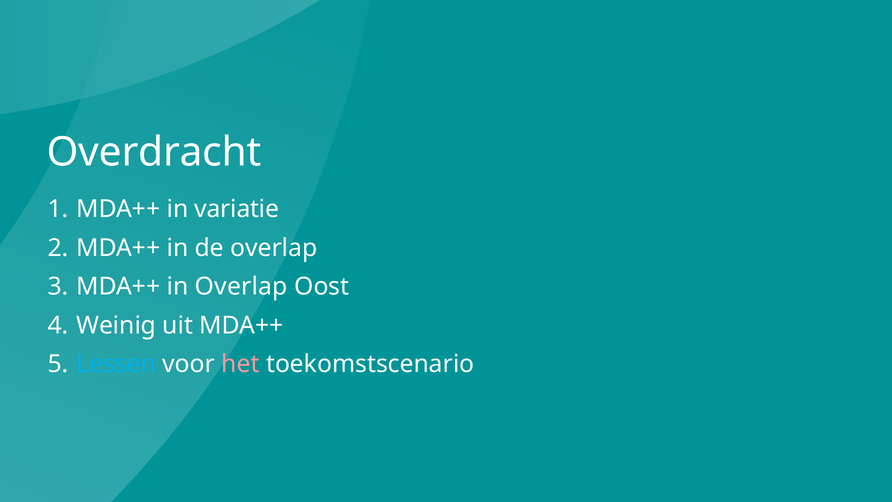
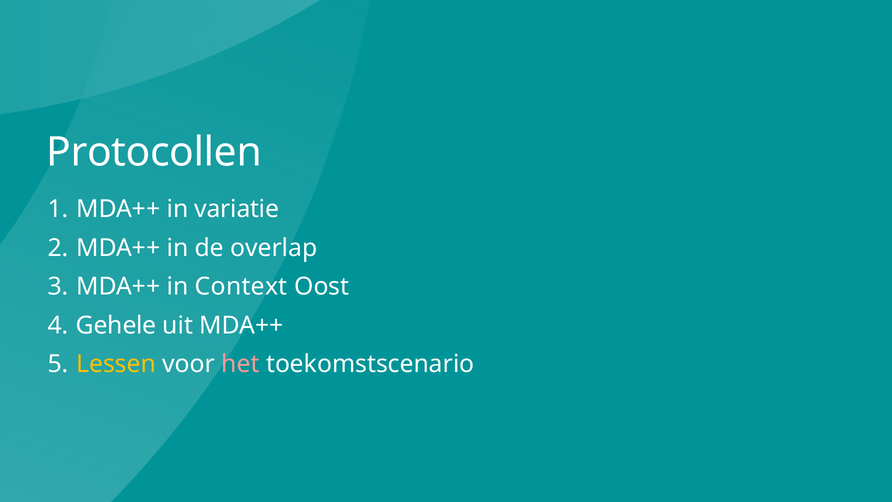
Overdracht: Overdracht -> Protocollen
in Overlap: Overlap -> Context
Weinig: Weinig -> Gehele
Lessen colour: light blue -> yellow
